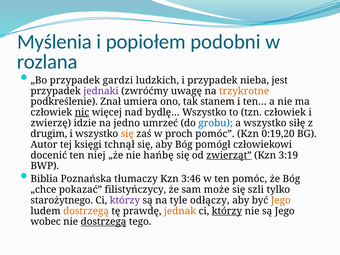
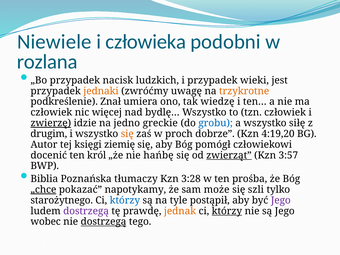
Myślenia: Myślenia -> Niewiele
popiołem: popiołem -> człowieka
gardzi: gardzi -> nacisk
nieba: nieba -> wieki
jednaki colour: purple -> orange
stanem: stanem -> wiedzę
nic underline: present -> none
zwierzę underline: none -> present
umrzeć: umrzeć -> greckie
proch pomóc: pomóc -> dobrze
0:19,20: 0:19,20 -> 4:19,20
tchnął: tchnął -> ziemię
niej: niej -> król
3:19: 3:19 -> 3:57
3:46: 3:46 -> 3:28
ten pomóc: pomóc -> prośba
„chce underline: none -> present
filistyńczycy: filistyńczycy -> napotykamy
którzy at (125, 200) colour: purple -> blue
odłączy: odłączy -> postąpił
Jego at (281, 200) colour: orange -> purple
dostrzegą at (86, 211) colour: orange -> purple
